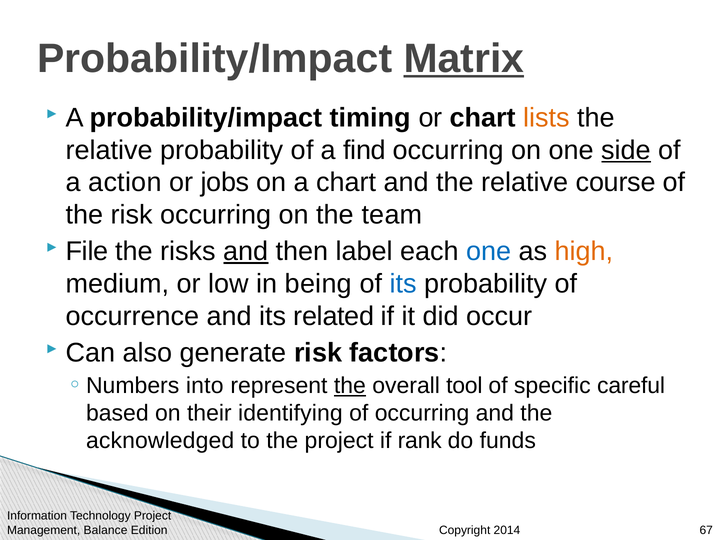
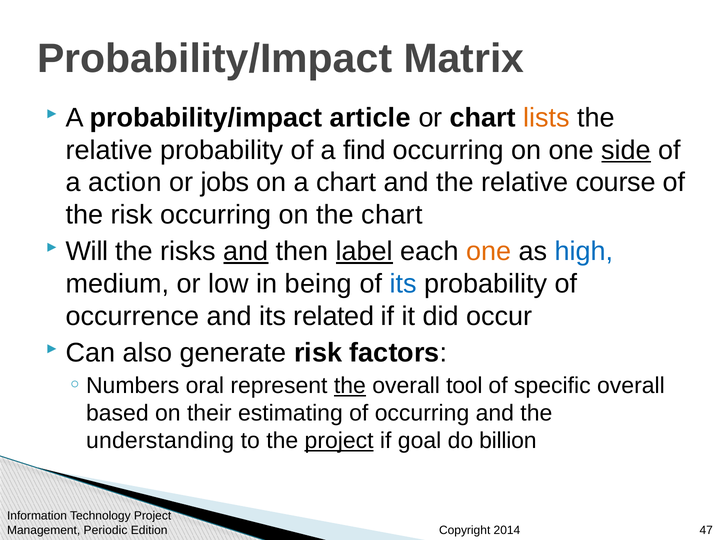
Matrix underline: present -> none
timing: timing -> article
the team: team -> chart
File: File -> Will
label underline: none -> present
one at (489, 251) colour: blue -> orange
high colour: orange -> blue
into: into -> oral
specific careful: careful -> overall
identifying: identifying -> estimating
acknowledged: acknowledged -> understanding
project at (339, 441) underline: none -> present
rank: rank -> goal
funds: funds -> billion
Balance: Balance -> Periodic
67: 67 -> 47
